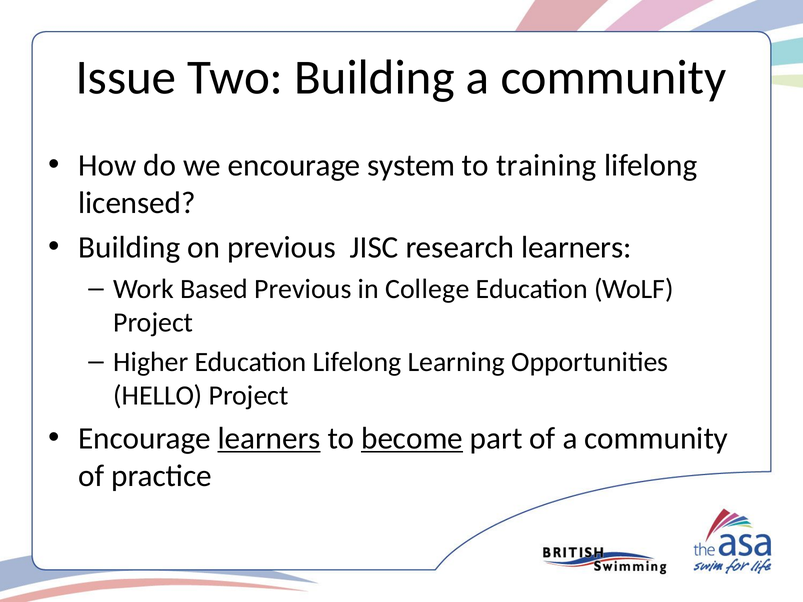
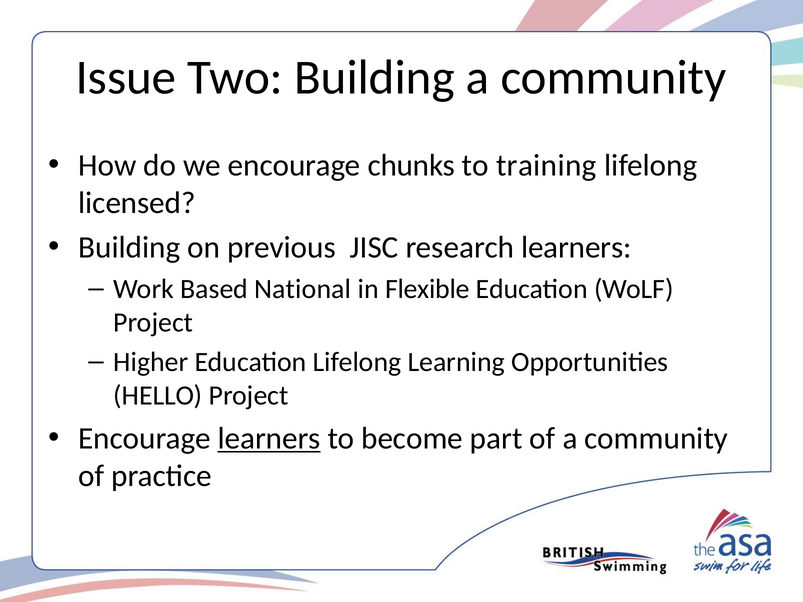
system: system -> chunks
Based Previous: Previous -> National
College: College -> Flexible
become underline: present -> none
